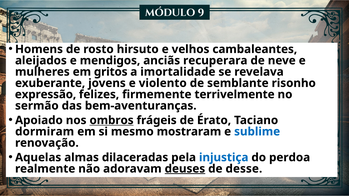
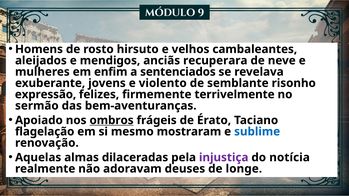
gritos: gritos -> enfim
imortalidade: imortalidade -> sentenciados
dormiram: dormiram -> flagelação
injustiça colour: blue -> purple
perdoa: perdoa -> notícia
deuses underline: present -> none
desse: desse -> longe
